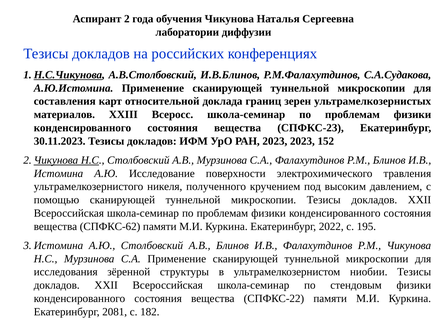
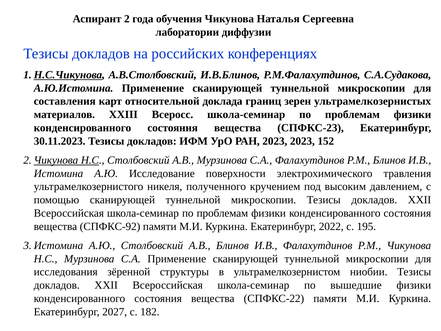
СПФКС-62: СПФКС-62 -> СПФКС-92
стендовым: стендовым -> вышедшие
2081: 2081 -> 2027
